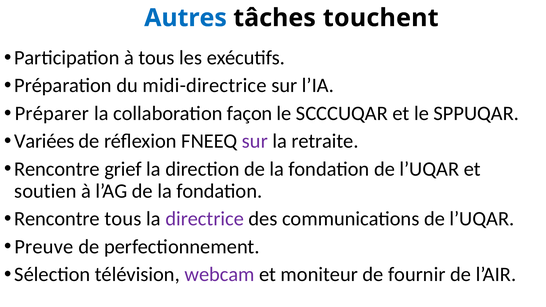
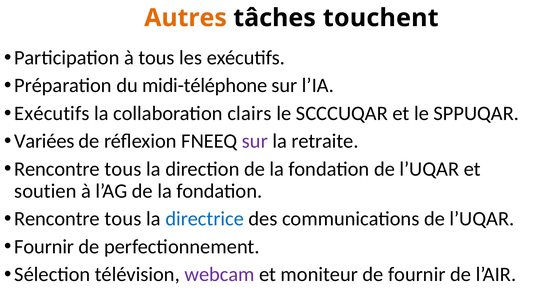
Autres colour: blue -> orange
midi-directrice: midi-directrice -> midi-téléphone
Préparer at (52, 113): Préparer -> Exécutifs
façon: façon -> clairs
grief at (123, 169): grief -> tous
directrice colour: purple -> blue
Preuve at (44, 247): Preuve -> Fournir
